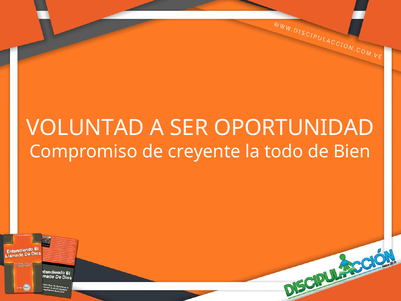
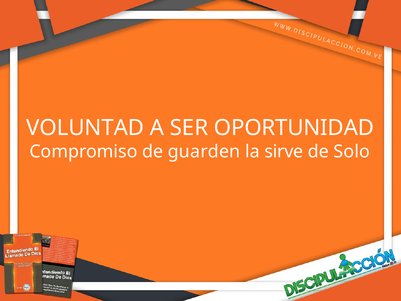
creyente: creyente -> guarden
todo: todo -> sirve
Bien: Bien -> Solo
